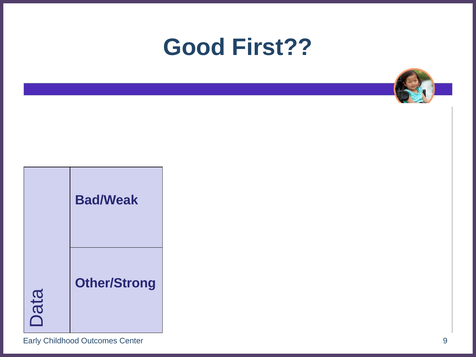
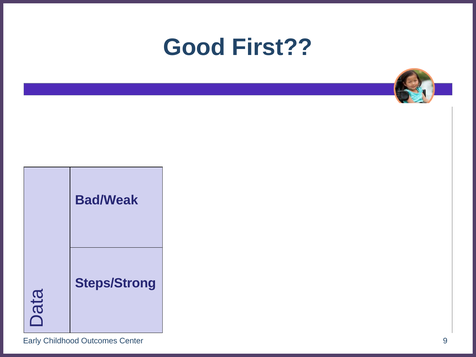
Other/Strong: Other/Strong -> Steps/Strong
